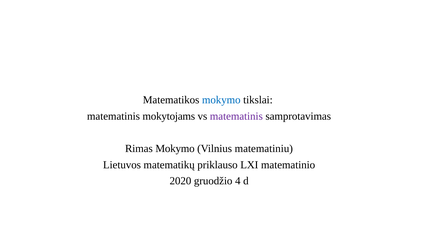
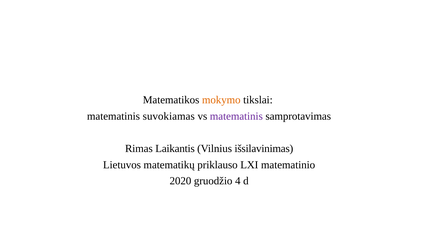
mokymo at (221, 100) colour: blue -> orange
mokytojams: mokytojams -> suvokiamas
Rimas Mokymo: Mokymo -> Laikantis
matematiniu: matematiniu -> išsilavinimas
